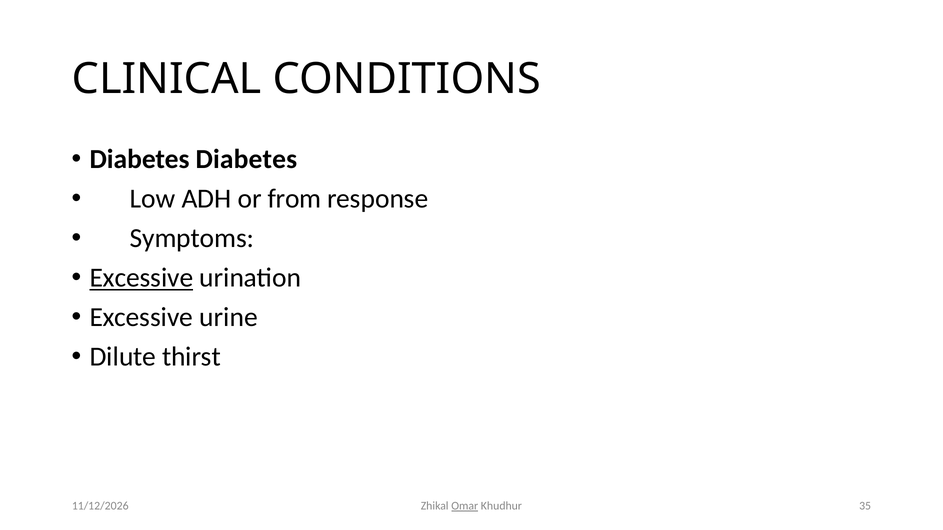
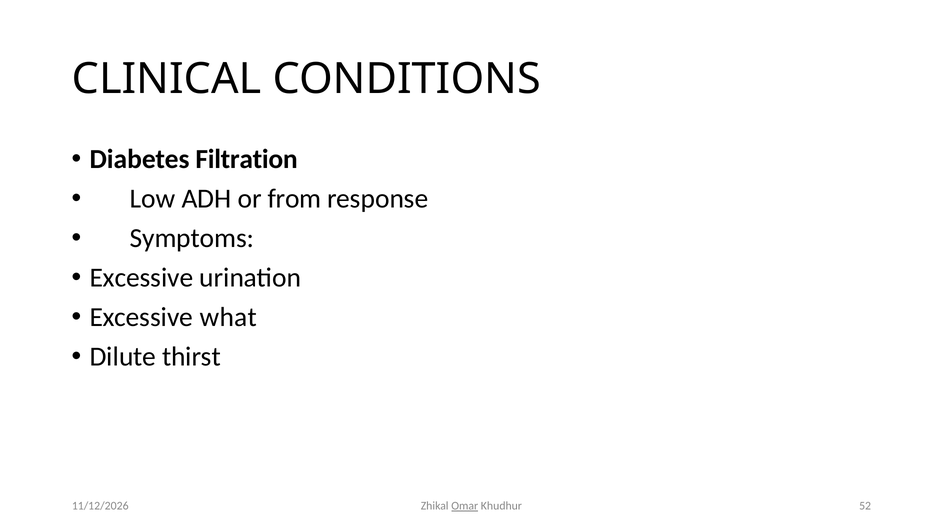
Diabetes Diabetes: Diabetes -> Filtration
Excessive at (141, 278) underline: present -> none
urine: urine -> what
35: 35 -> 52
